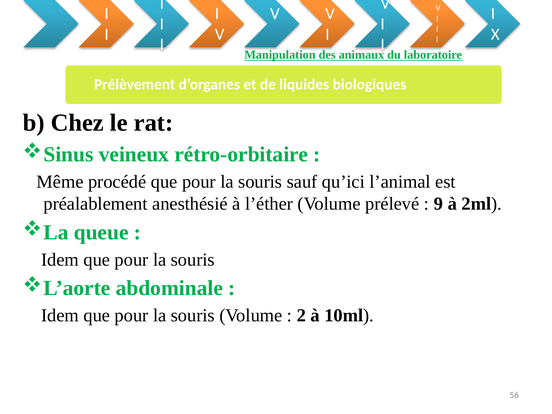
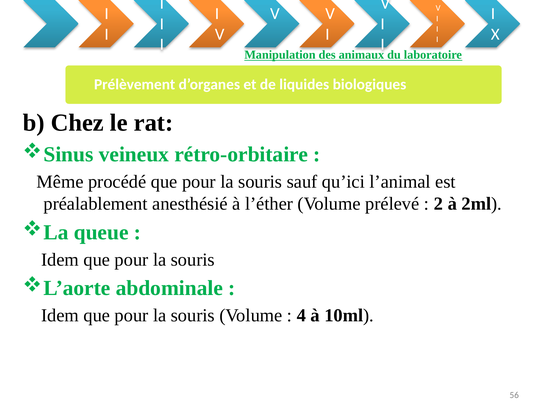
9: 9 -> 2
2: 2 -> 4
